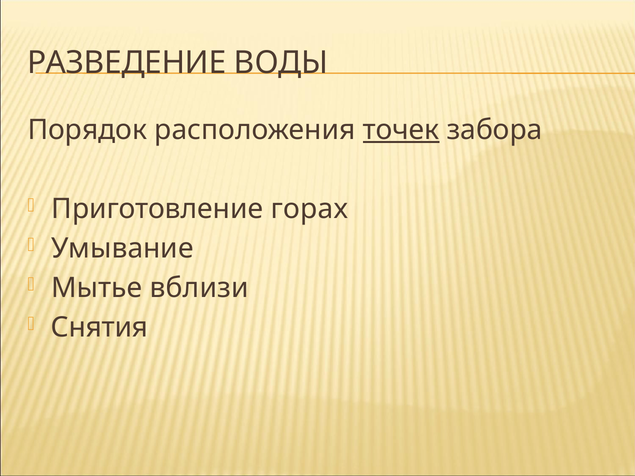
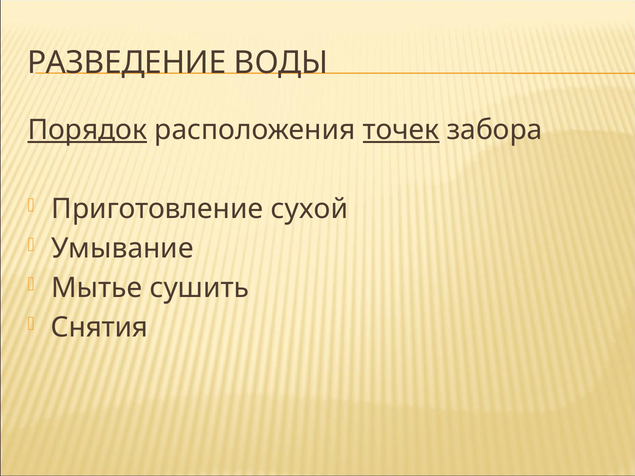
Порядок underline: none -> present
горах: горах -> сухой
вблизи: вблизи -> сушить
